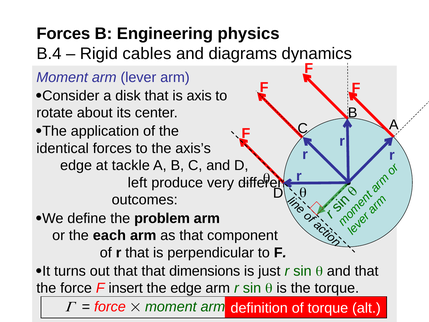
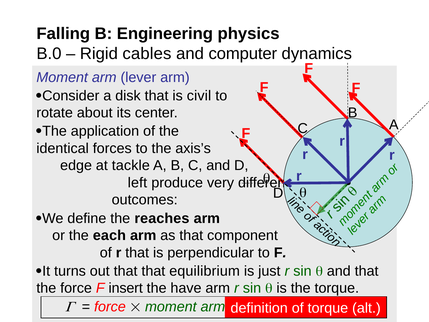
Forces at (63, 34): Forces -> Falling
B.4: B.4 -> B.0
diagrams: diagrams -> computer
axis: axis -> civil
problem: problem -> reaches
dimensions: dimensions -> equilibrium
the edge: edge -> have
